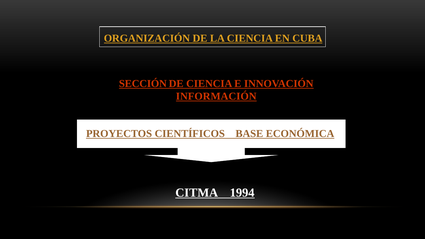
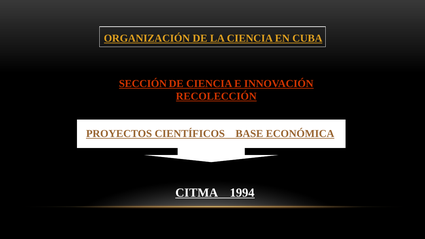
INFORMACIÓN: INFORMACIÓN -> RECOLECCIÓN
